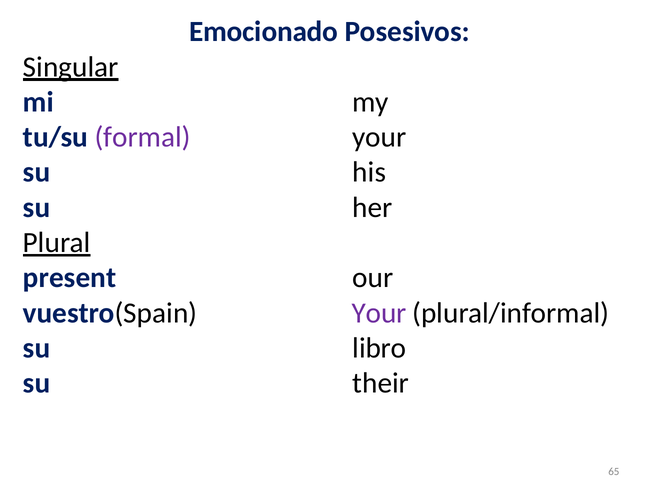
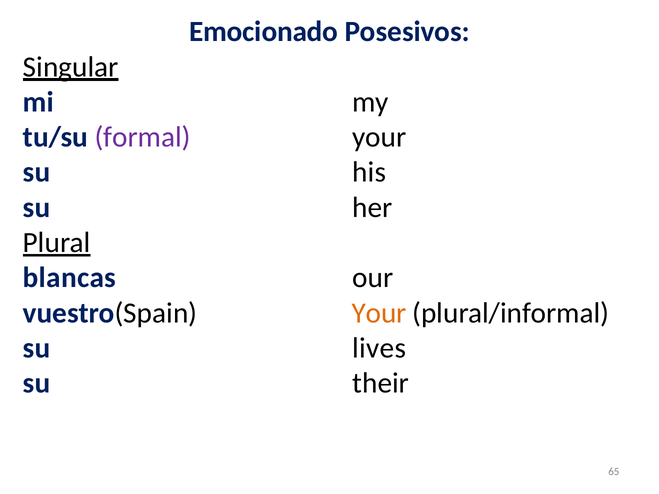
present: present -> blancas
Your at (379, 313) colour: purple -> orange
libro: libro -> lives
